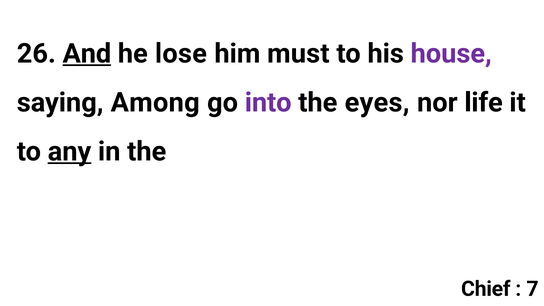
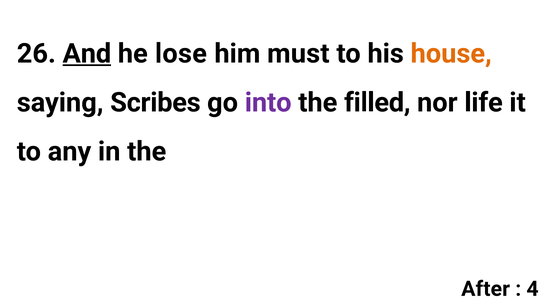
house colour: purple -> orange
Among: Among -> Scribes
eyes: eyes -> filled
any underline: present -> none
Chief: Chief -> After
7: 7 -> 4
